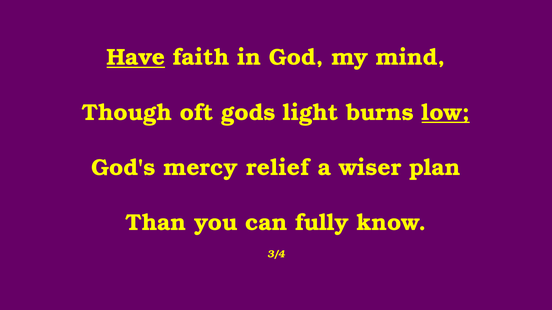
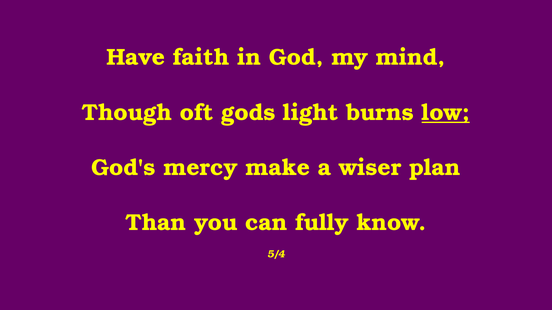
Have underline: present -> none
relief: relief -> make
3/4: 3/4 -> 5/4
